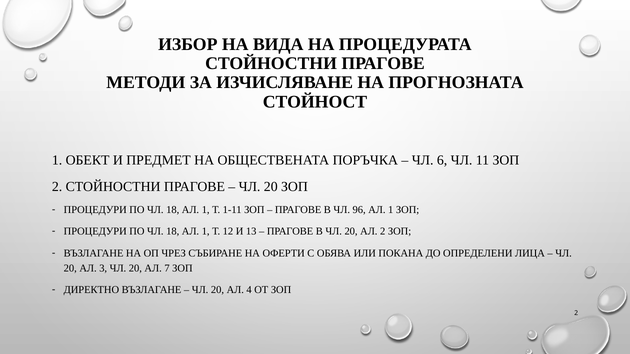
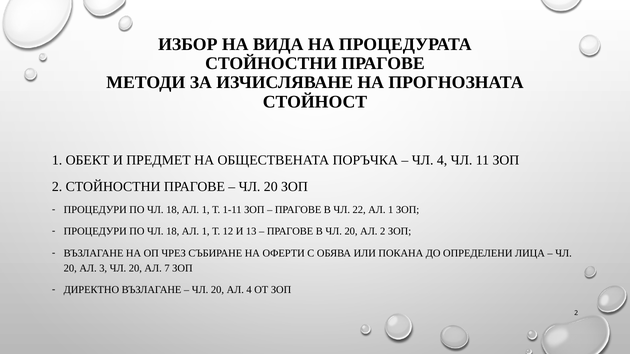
ЧЛ 6: 6 -> 4
96: 96 -> 22
